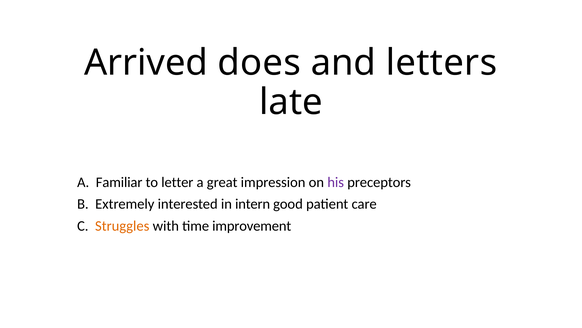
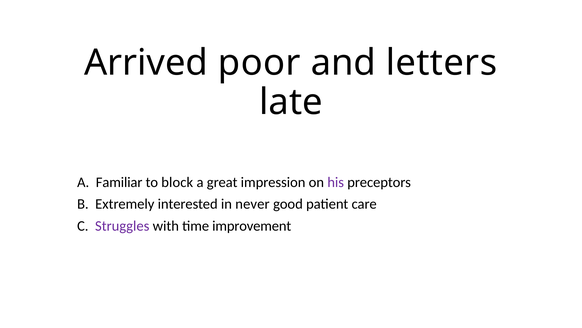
does: does -> poor
letter: letter -> block
intern: intern -> never
Struggles colour: orange -> purple
